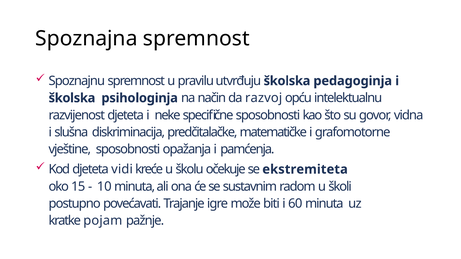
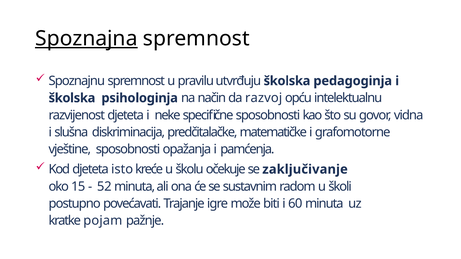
Spoznajna underline: none -> present
vidi: vidi -> isto
ekstremiteta: ekstremiteta -> zaključivanje
10: 10 -> 52
